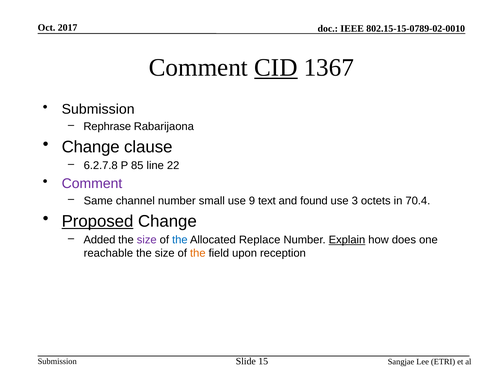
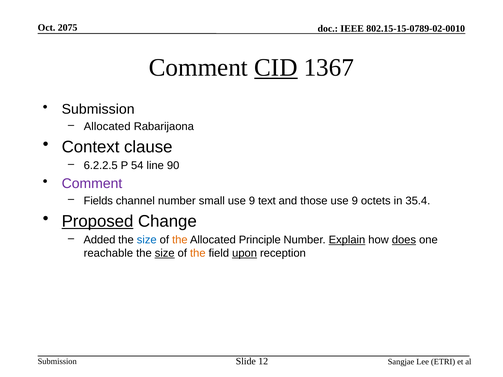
2017: 2017 -> 2075
Rephrase at (107, 127): Rephrase -> Allocated
Change at (91, 147): Change -> Context
6.2.7.8: 6.2.7.8 -> 6.2.2.5
85: 85 -> 54
22: 22 -> 90
Same: Same -> Fields
found: found -> those
3 at (355, 201): 3 -> 9
70.4: 70.4 -> 35.4
size at (147, 240) colour: purple -> blue
the at (180, 240) colour: blue -> orange
Replace: Replace -> Principle
does underline: none -> present
size at (165, 253) underline: none -> present
upon underline: none -> present
15: 15 -> 12
